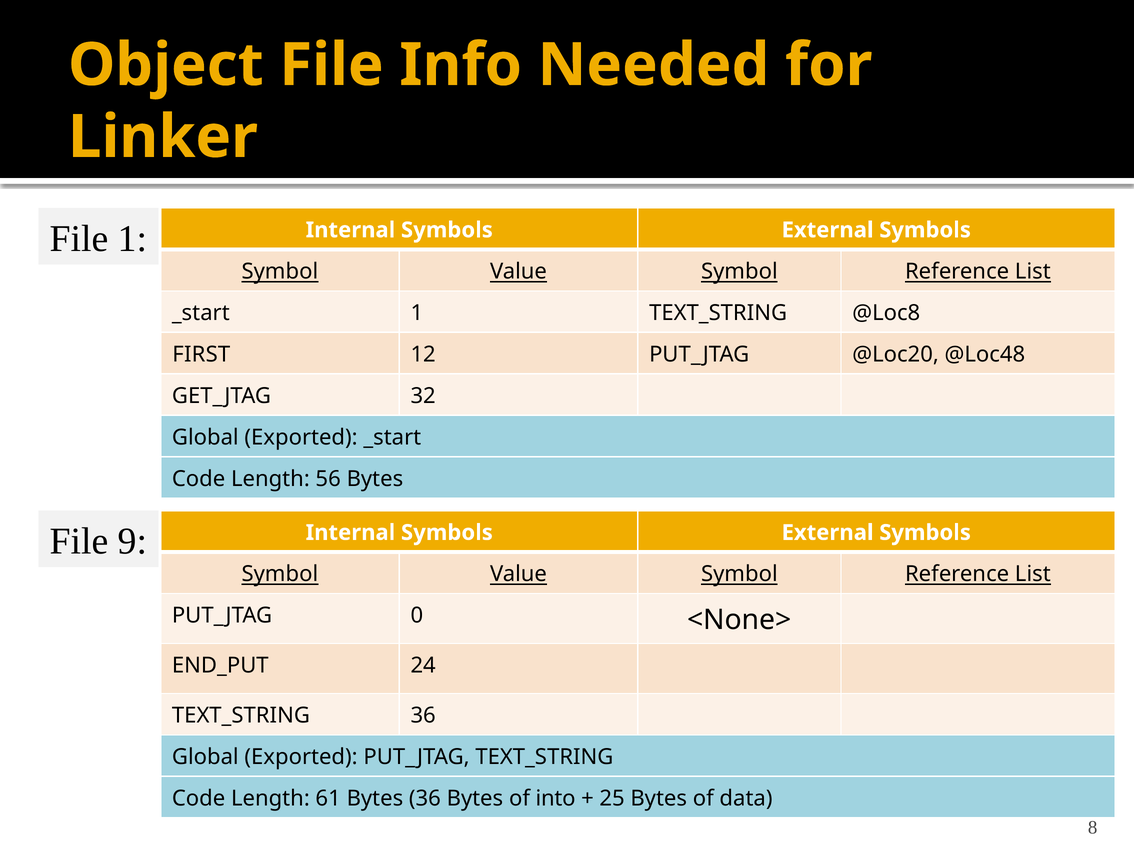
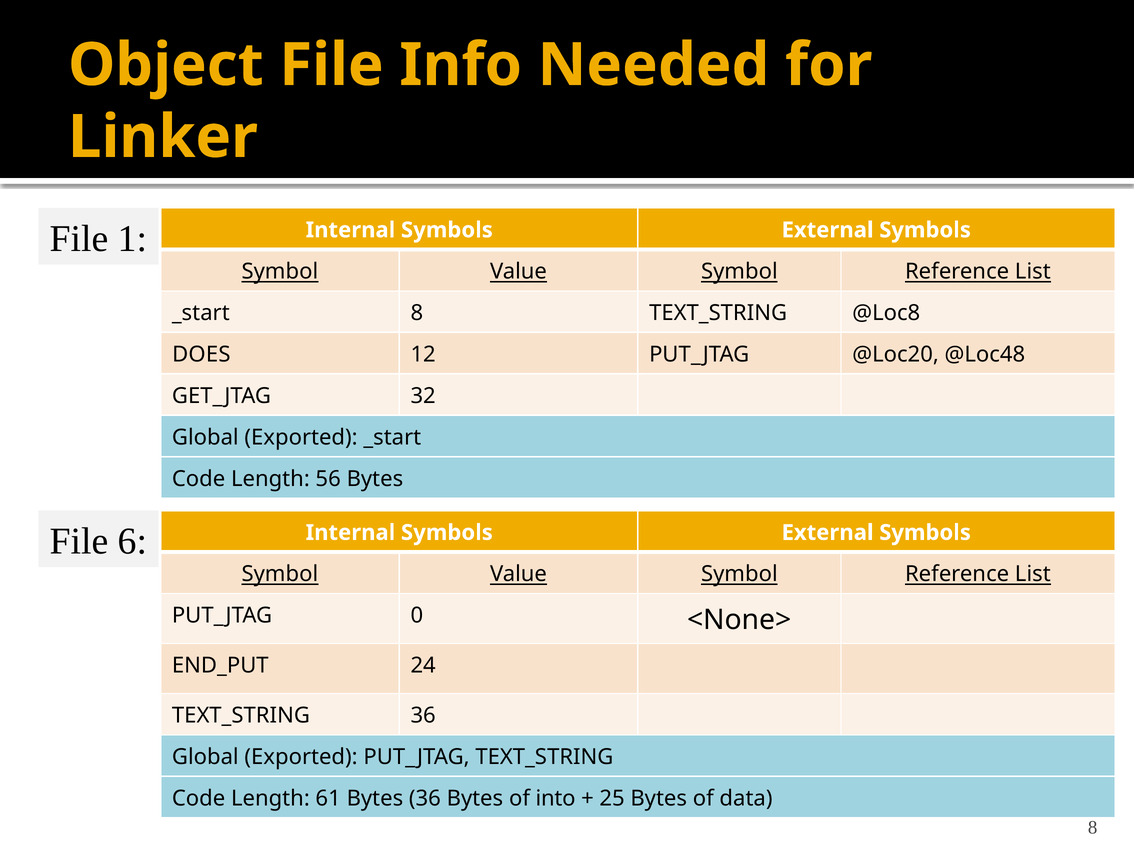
1 at (417, 313): 1 -> 8
FIRST: FIRST -> DOES
9: 9 -> 6
